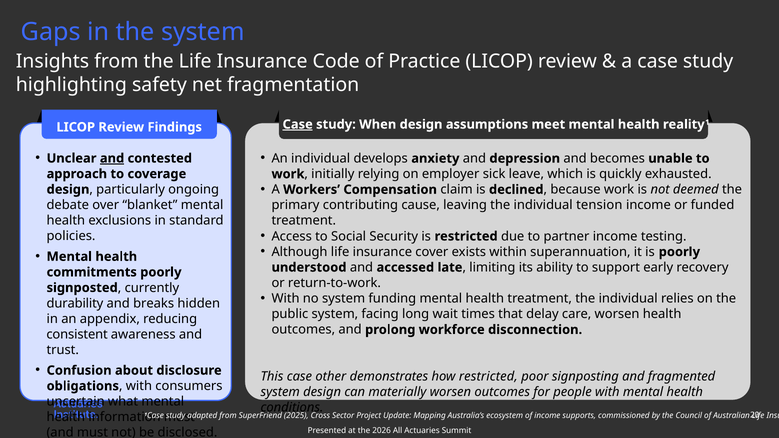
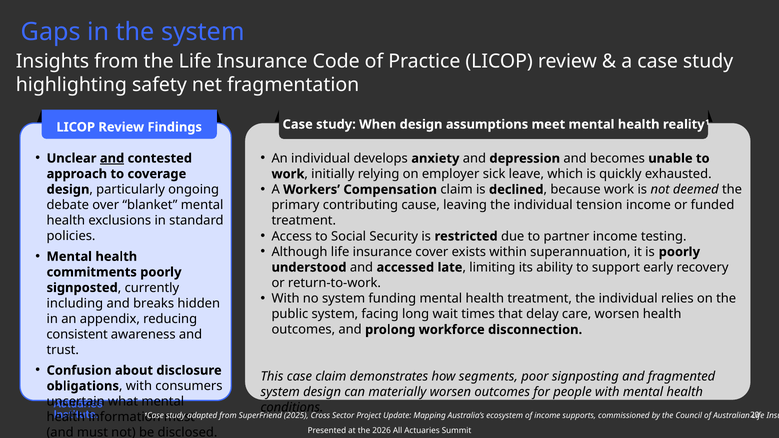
Case at (298, 124) underline: present -> none
durability: durability -> including
case other: other -> claim
how restricted: restricted -> segments
